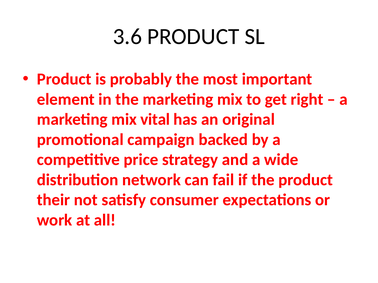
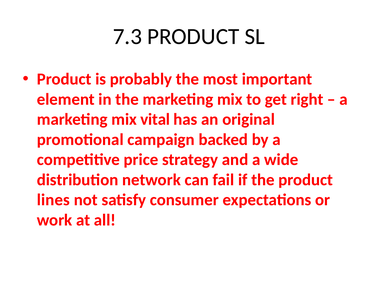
3.6: 3.6 -> 7.3
their: their -> lines
